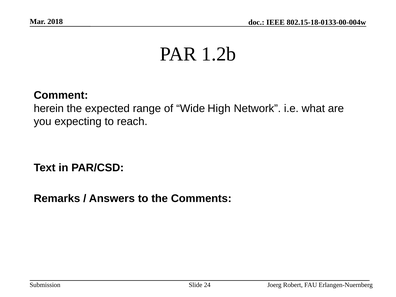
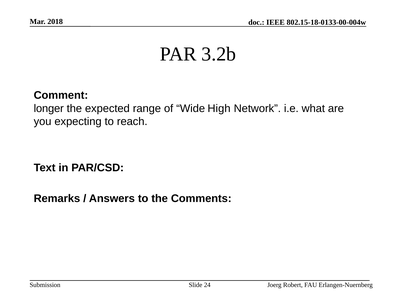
1.2b: 1.2b -> 3.2b
herein: herein -> longer
